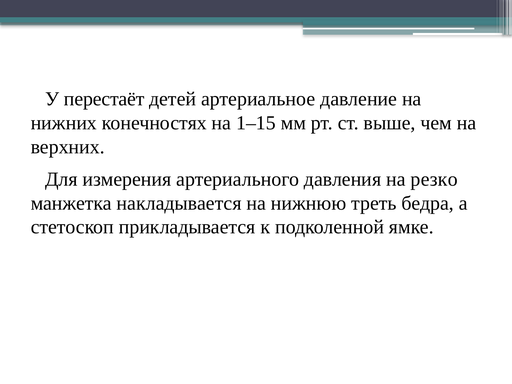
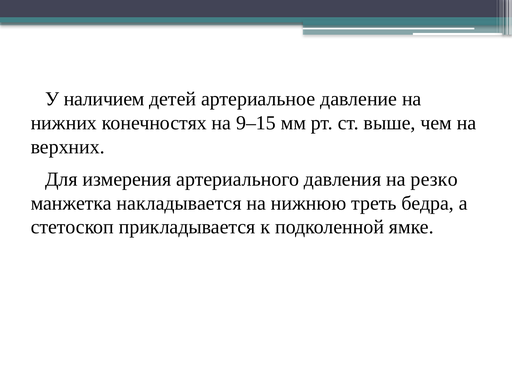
перестаёт: перестаёт -> наличием
1–15: 1–15 -> 9–15
